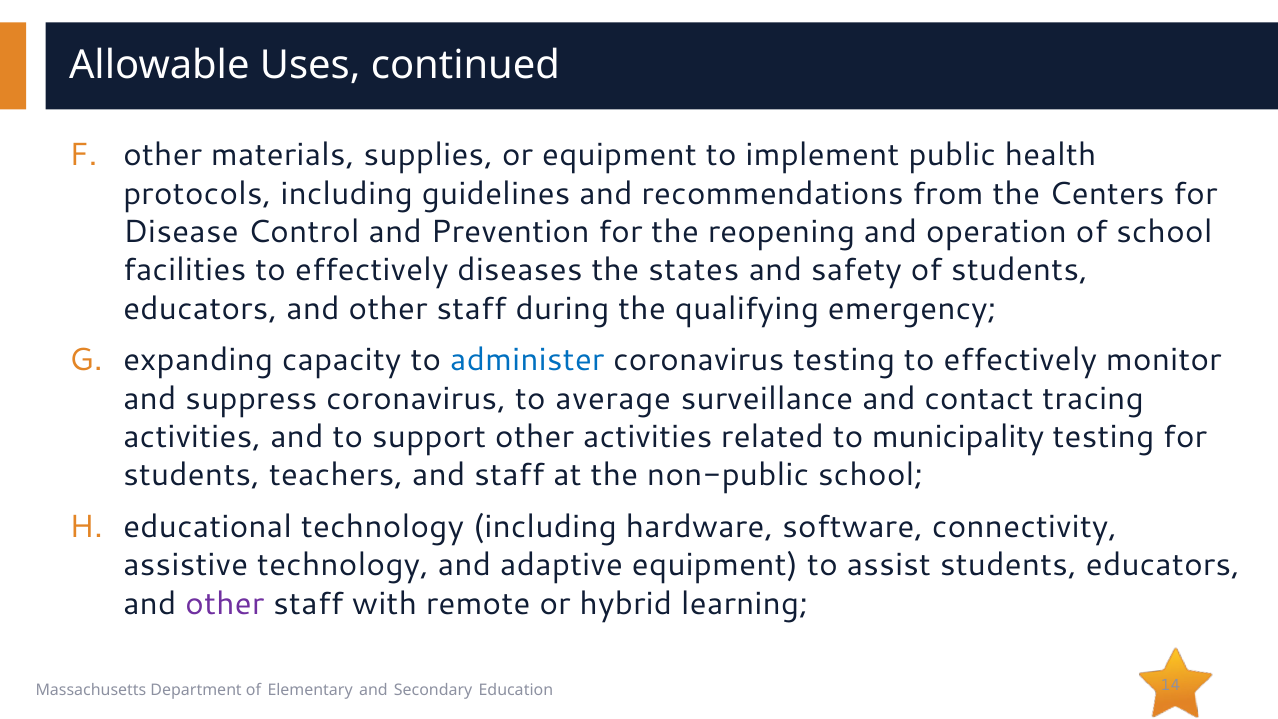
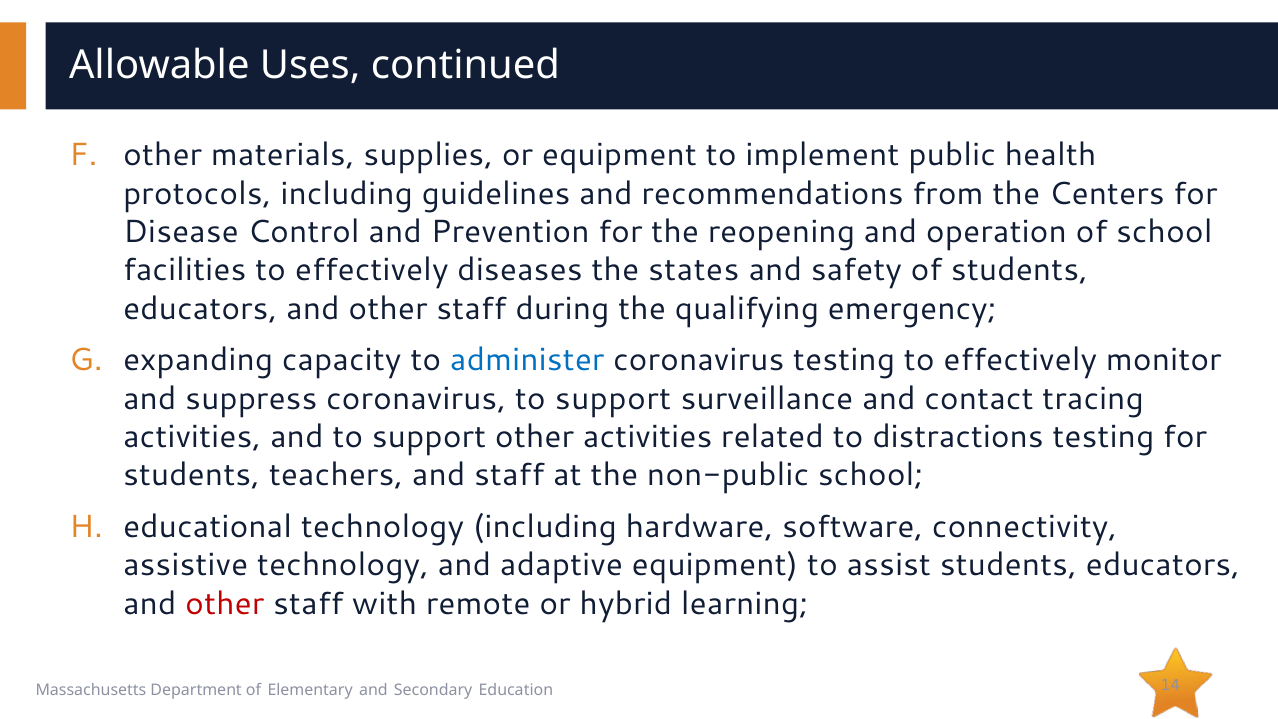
coronavirus to average: average -> support
municipality: municipality -> distractions
other at (225, 604) colour: purple -> red
